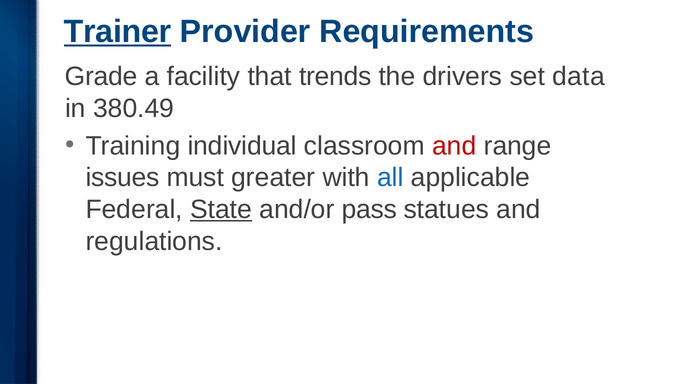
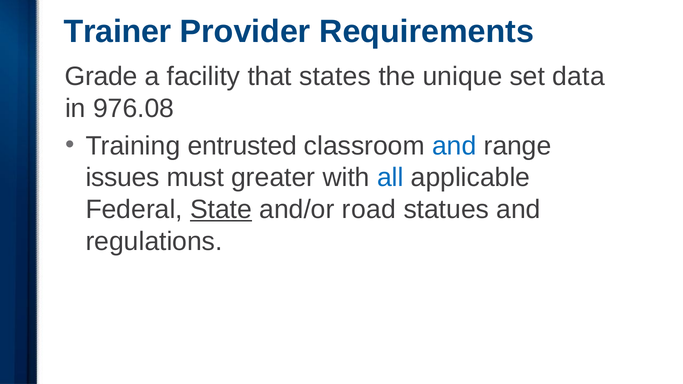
Trainer underline: present -> none
trends: trends -> states
drivers: drivers -> unique
380.49: 380.49 -> 976.08
individual: individual -> entrusted
and at (454, 146) colour: red -> blue
pass: pass -> road
